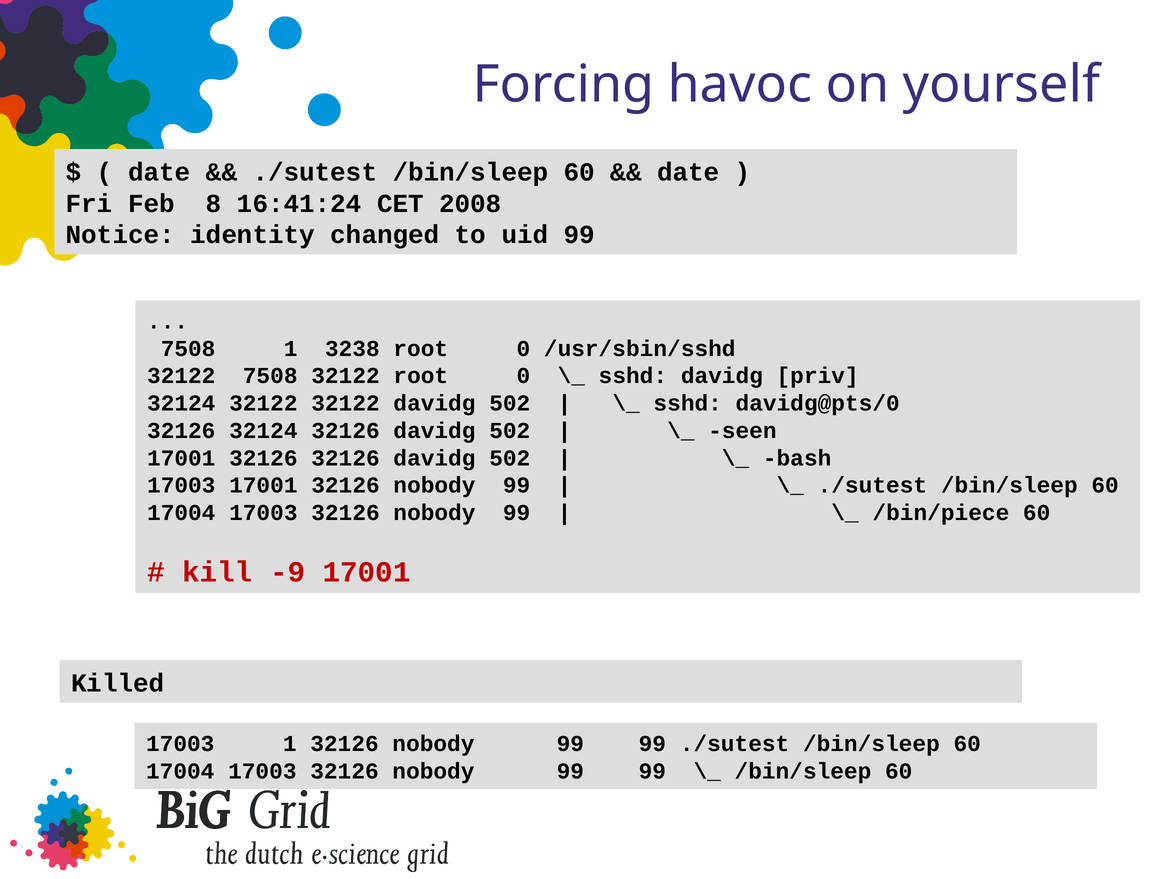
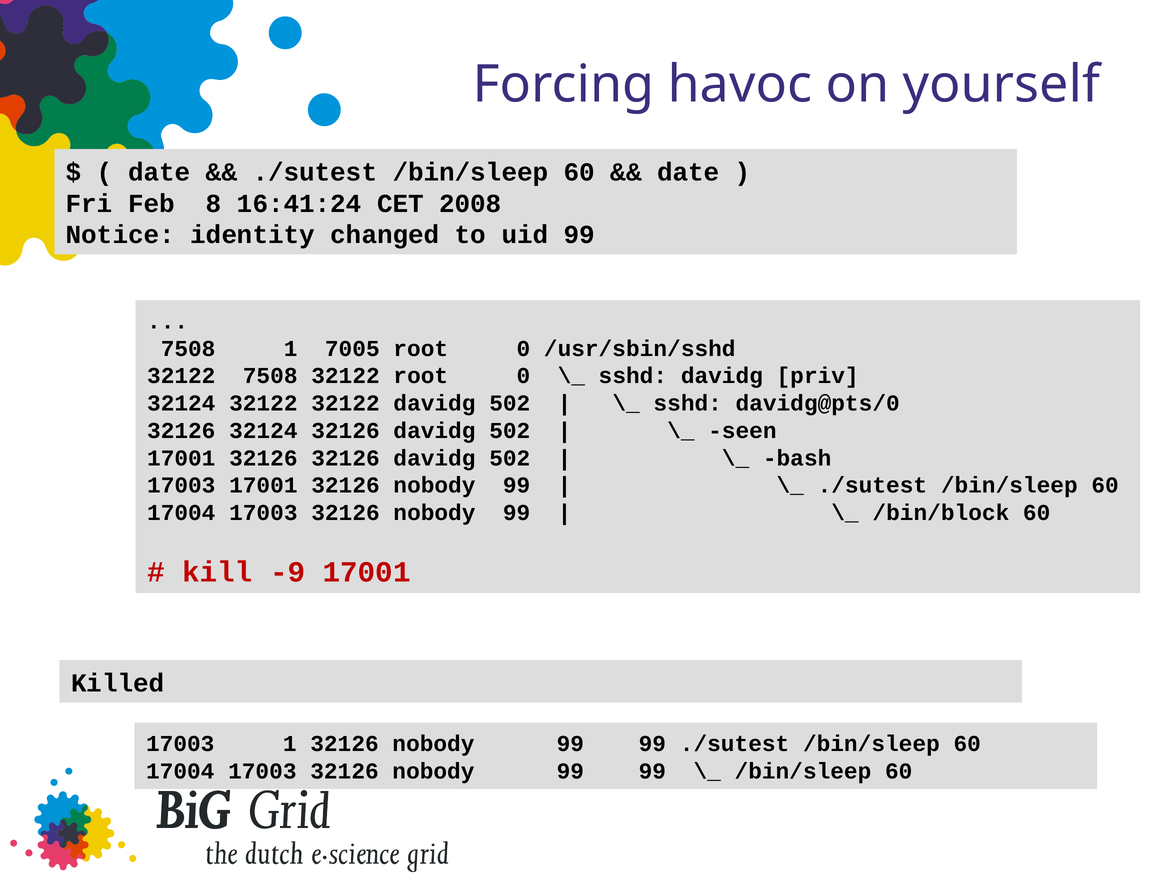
3238: 3238 -> 7005
/bin/piece: /bin/piece -> /bin/block
